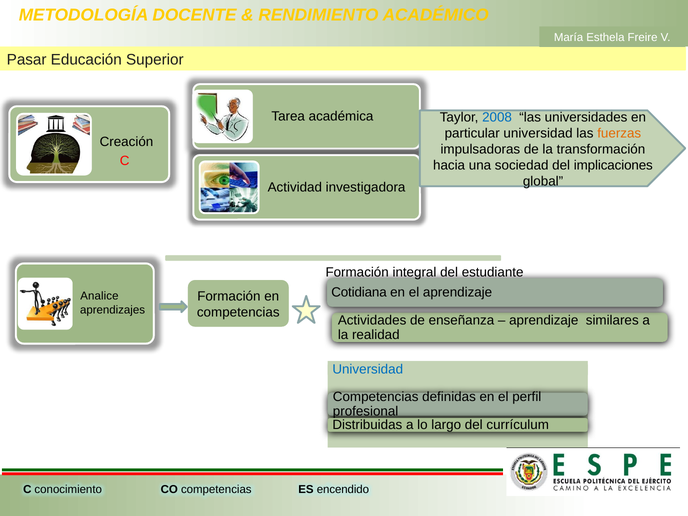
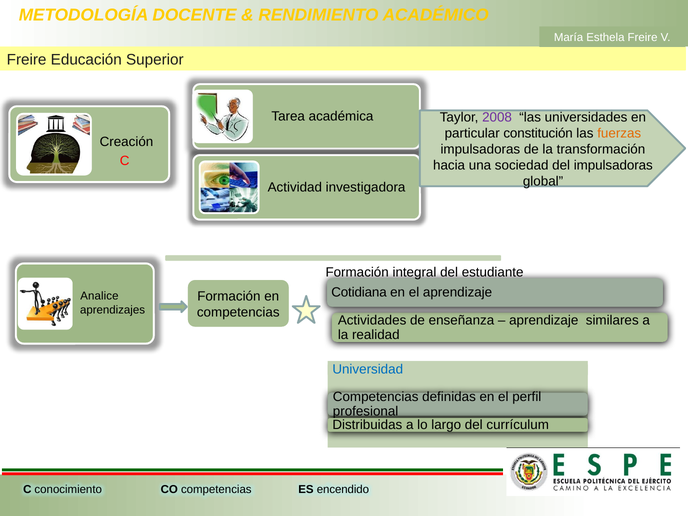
Pasar at (27, 60): Pasar -> Freire
2008 colour: blue -> purple
particular universidad: universidad -> constitución
del implicaciones: implicaciones -> impulsadoras
